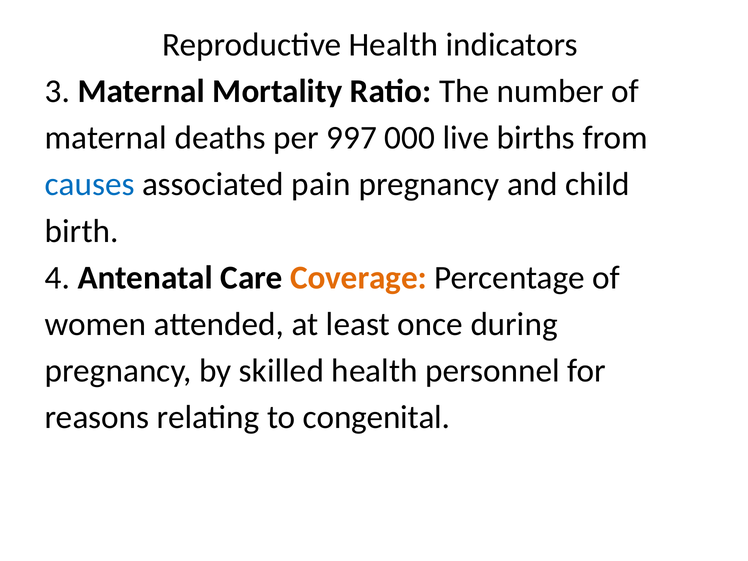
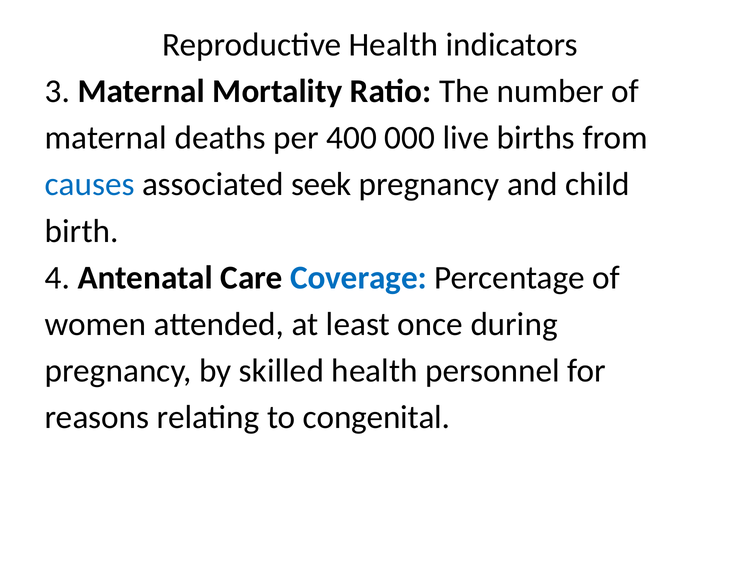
997: 997 -> 400
pain: pain -> seek
Coverage colour: orange -> blue
